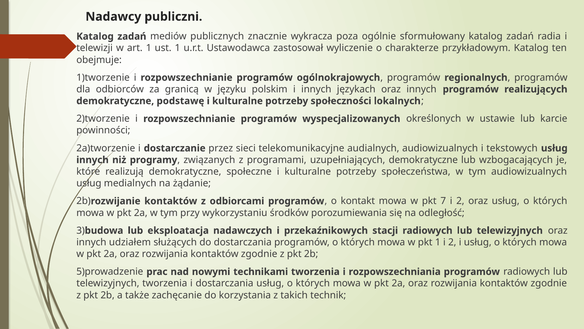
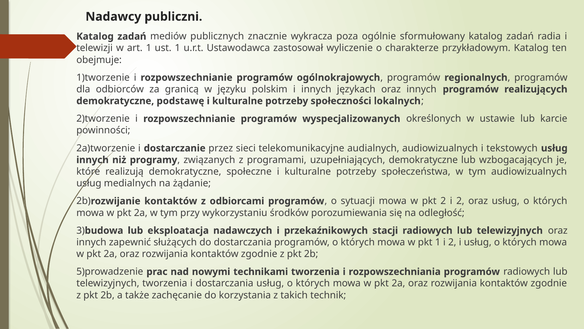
kontakt: kontakt -> sytuacji
pkt 7: 7 -> 2
udziałem: udziałem -> zapewnić
